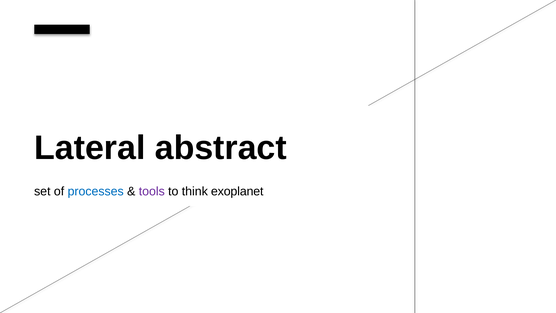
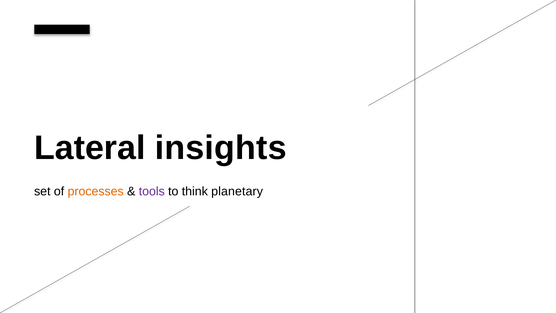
abstract: abstract -> insights
processes colour: blue -> orange
exoplanet: exoplanet -> planetary
